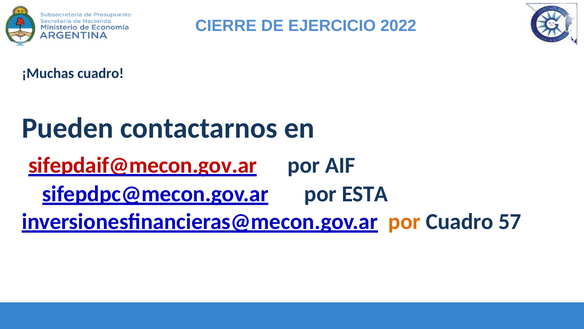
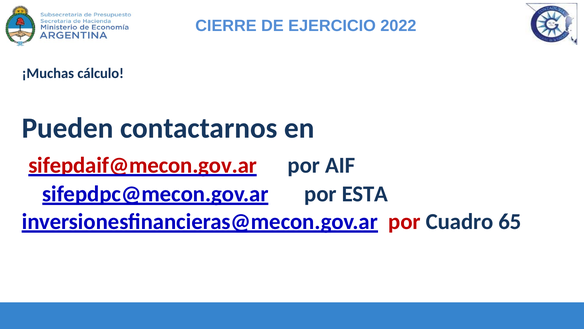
¡Muchas cuadro: cuadro -> cálculo
por at (404, 221) colour: orange -> red
57: 57 -> 65
